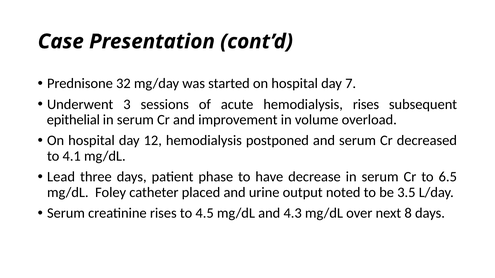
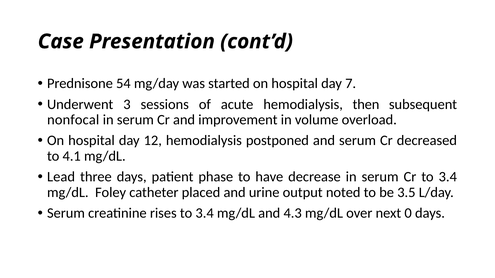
32: 32 -> 54
hemodialysis rises: rises -> then
epithelial: epithelial -> nonfocal
Cr to 6.5: 6.5 -> 3.4
rises to 4.5: 4.5 -> 3.4
8: 8 -> 0
